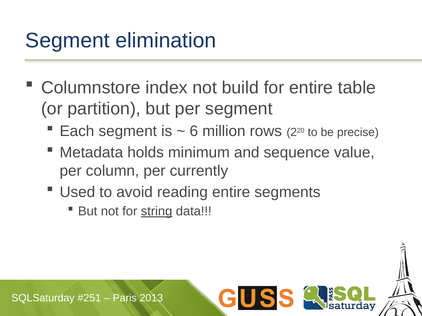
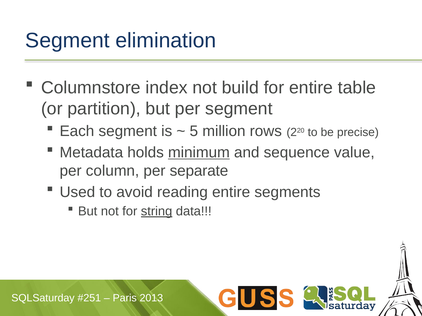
6: 6 -> 5
minimum underline: none -> present
currently: currently -> separate
